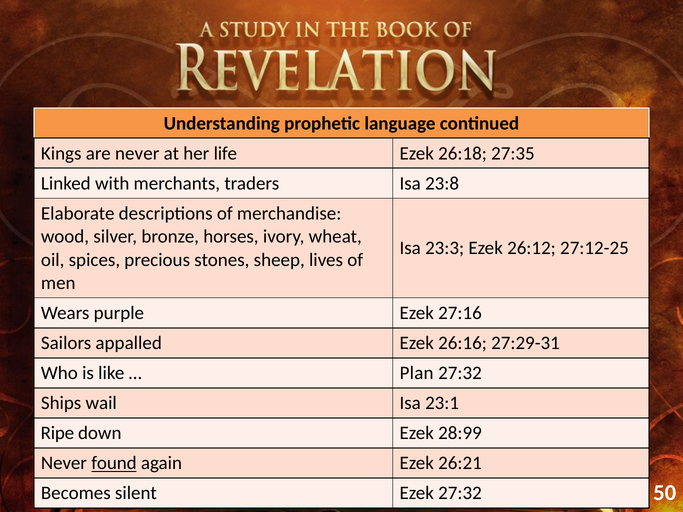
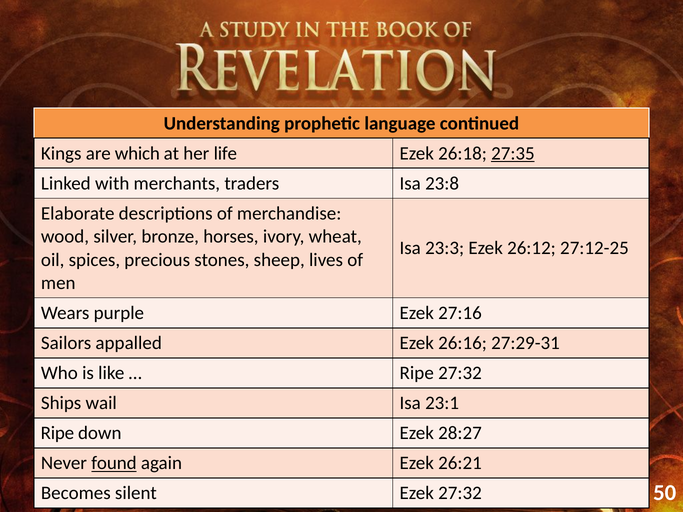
are never: never -> which
27:35 underline: none -> present
Plan at (417, 373): Plan -> Ripe
28:99: 28:99 -> 28:27
